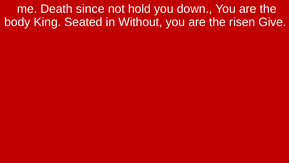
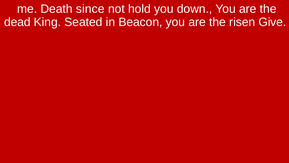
body: body -> dead
Without: Without -> Beacon
